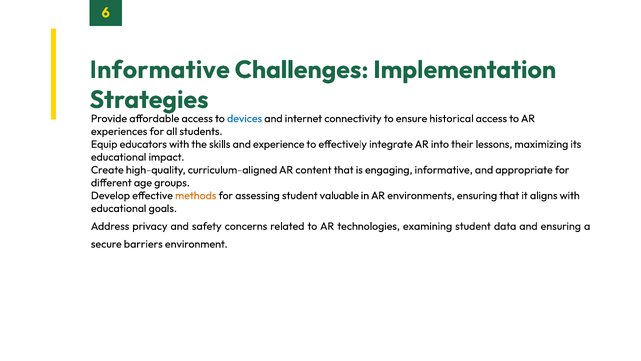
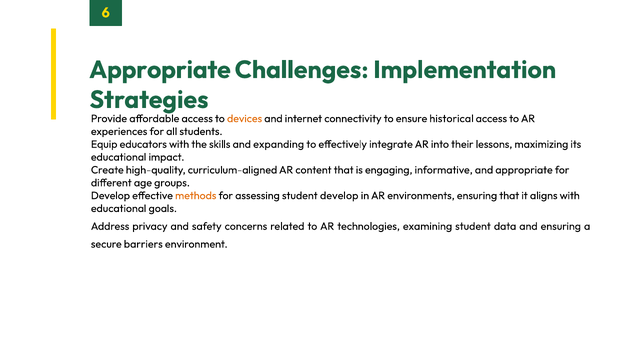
Informative at (160, 70): Informative -> Appropriate
devices colour: blue -> orange
experience: experience -> expanding
student valuable: valuable -> develop
